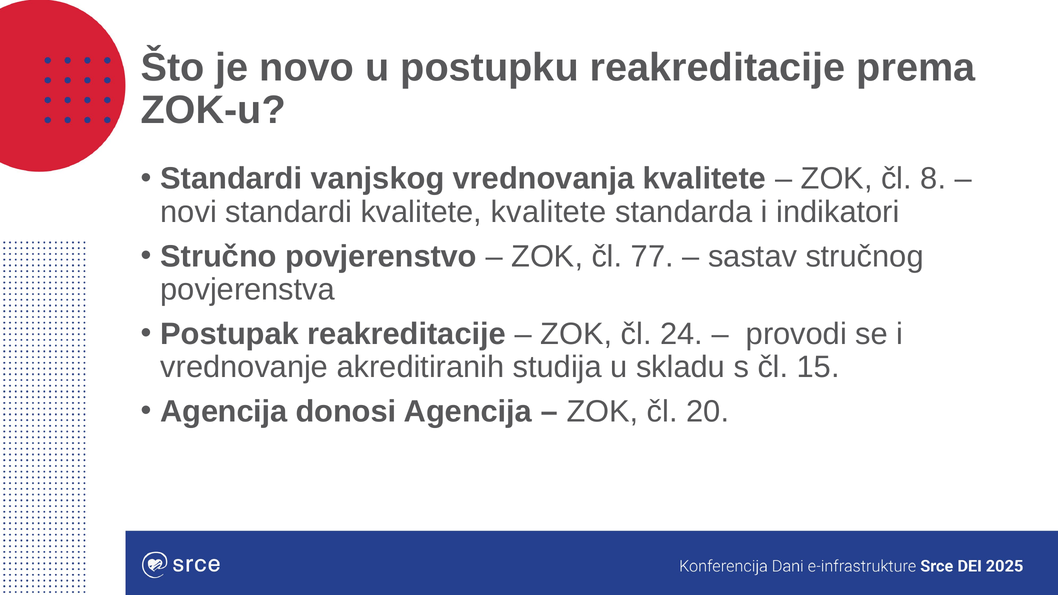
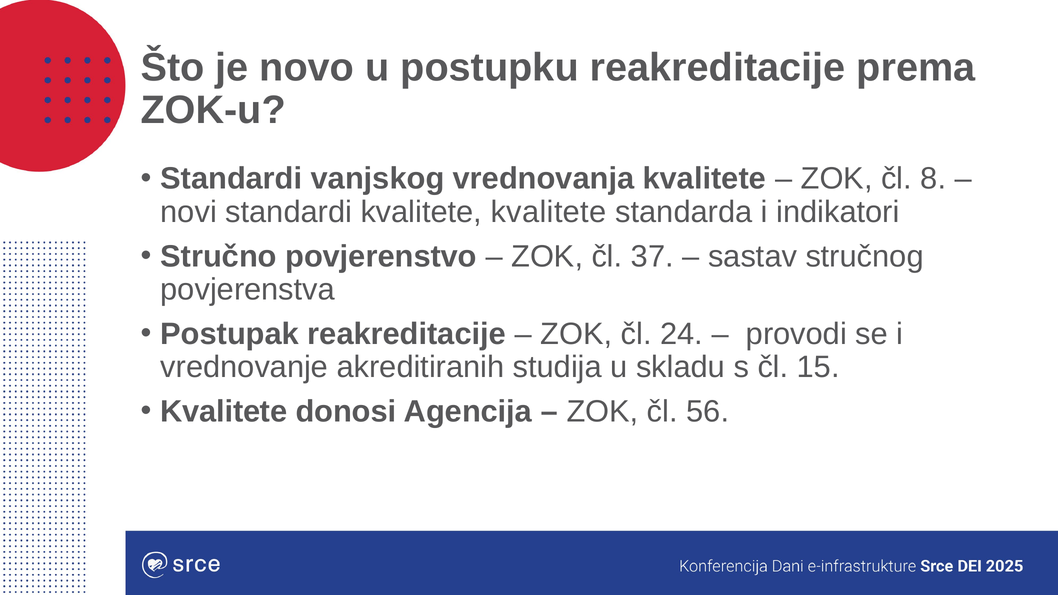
77: 77 -> 37
Agencija at (224, 412): Agencija -> Kvalitete
20: 20 -> 56
